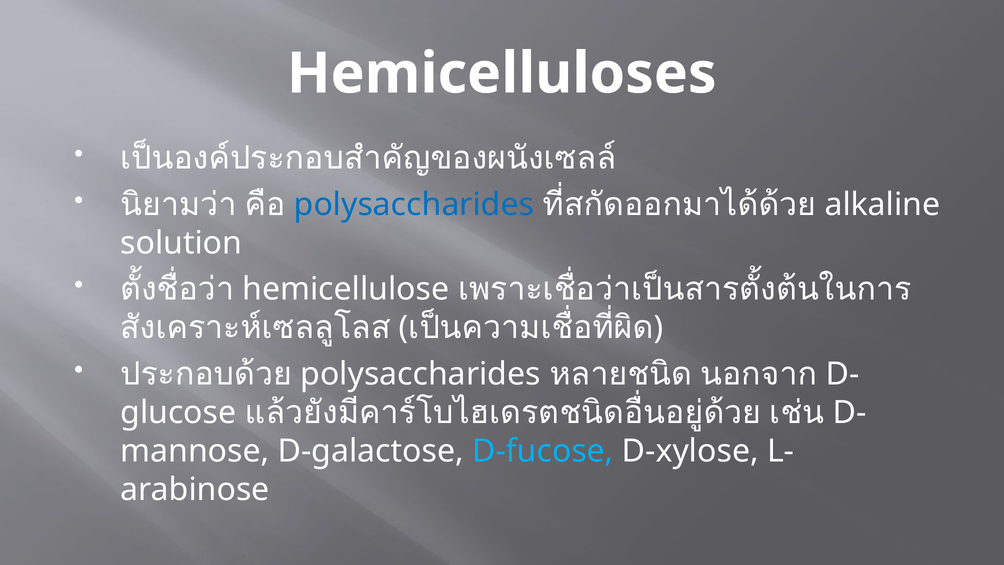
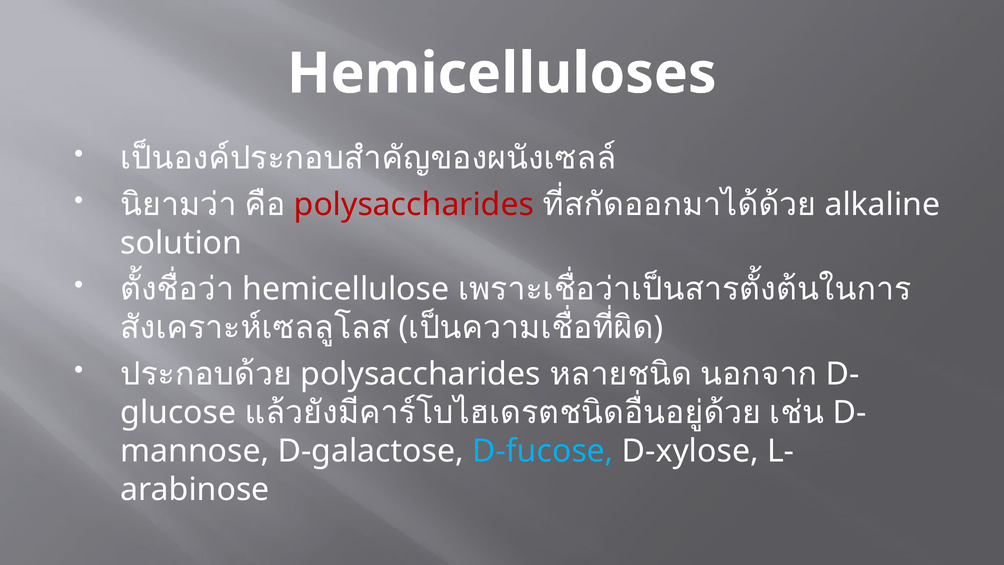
polysaccharides at (414, 204) colour: blue -> red
